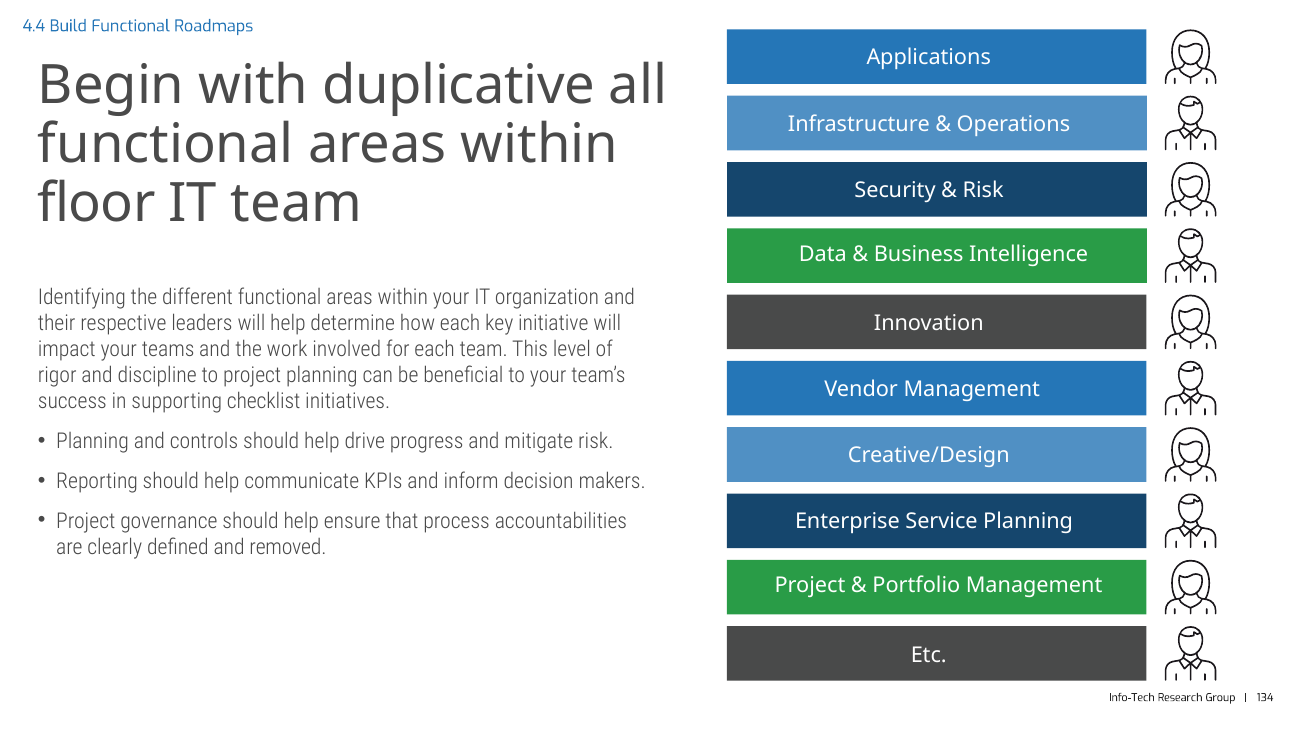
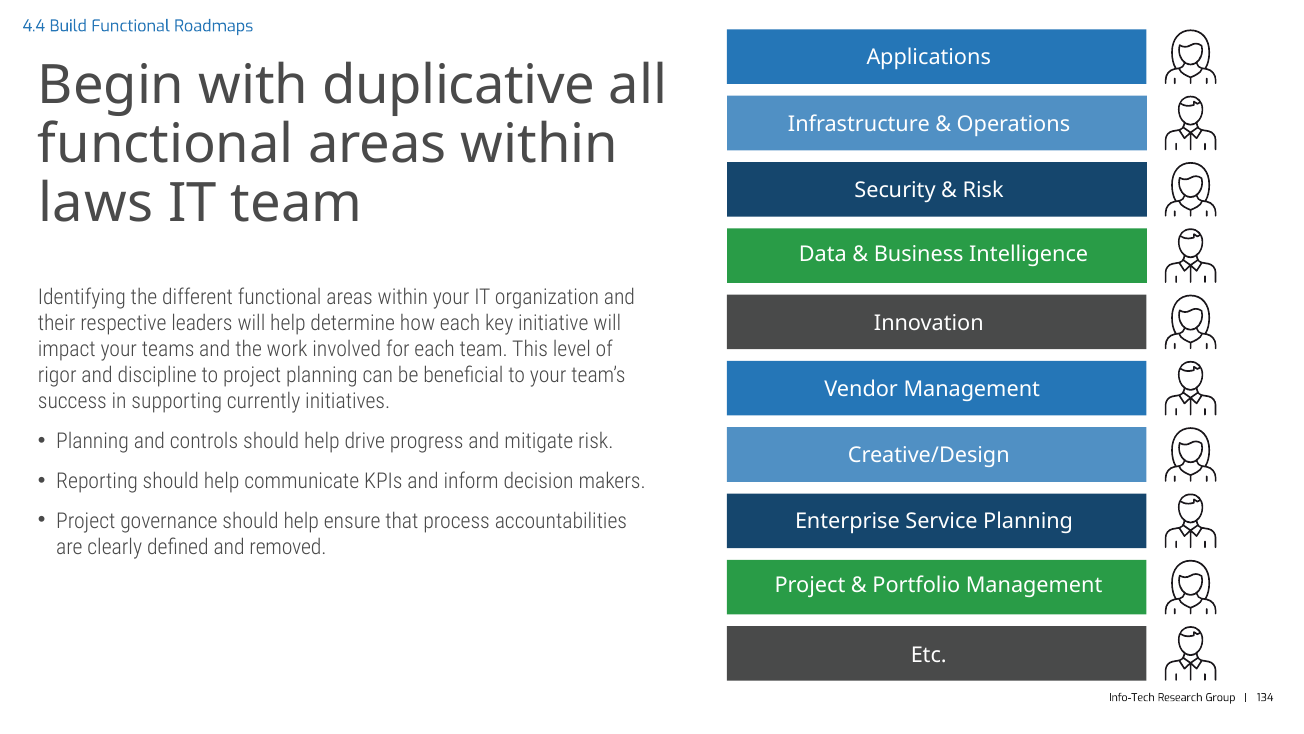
floor: floor -> laws
checklist: checklist -> currently
